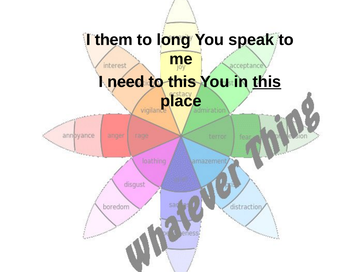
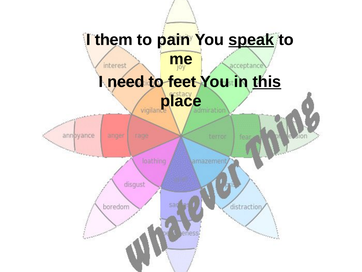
long: long -> pain
speak underline: none -> present
to this: this -> feet
